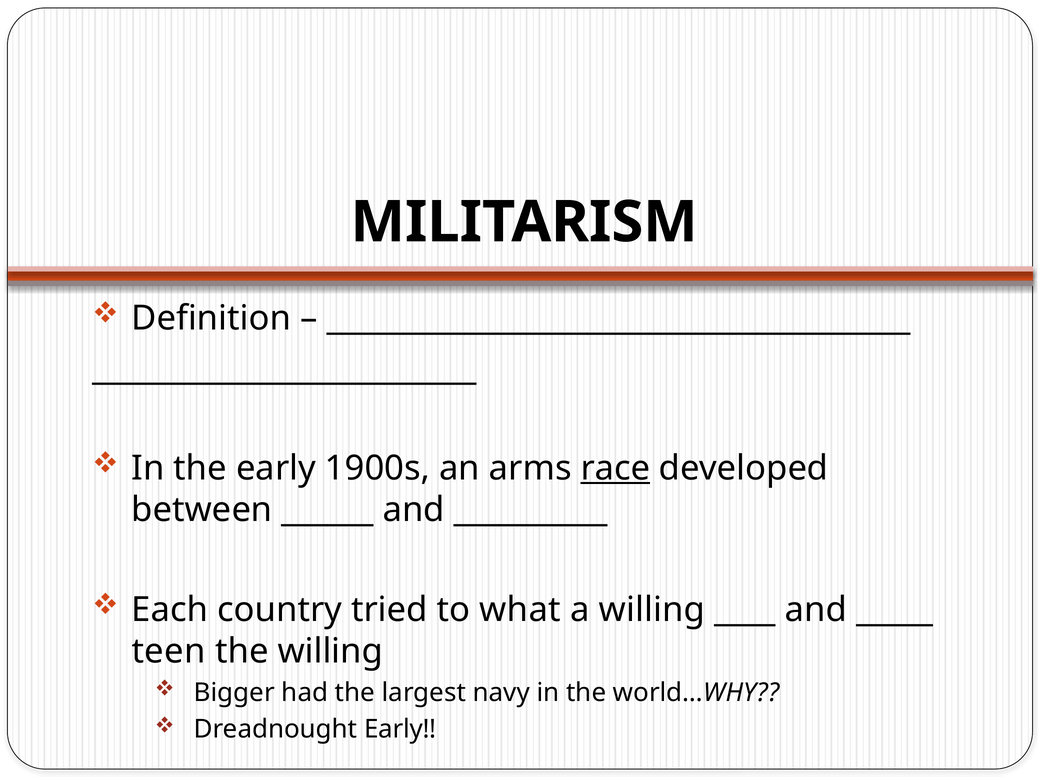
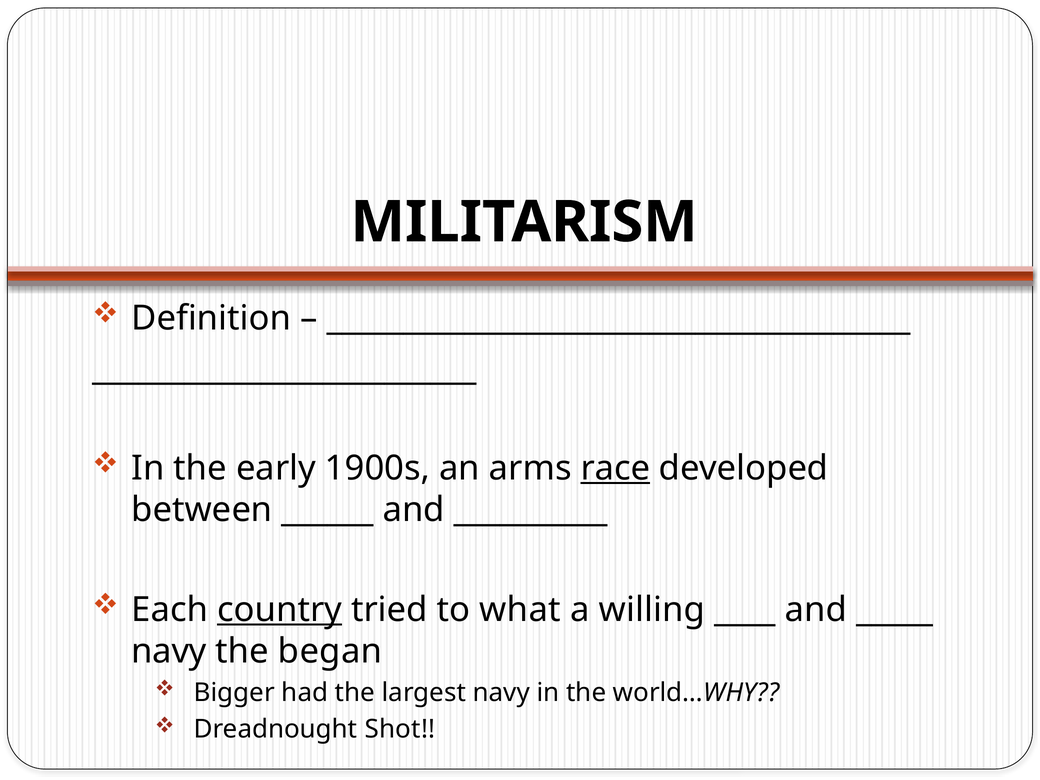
country underline: none -> present
teen at (169, 651): teen -> navy
the willing: willing -> began
Dreadnought Early: Early -> Shot
